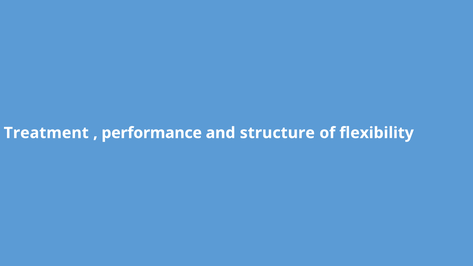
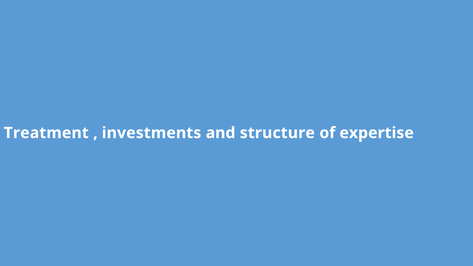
performance: performance -> investments
flexibility: flexibility -> expertise
